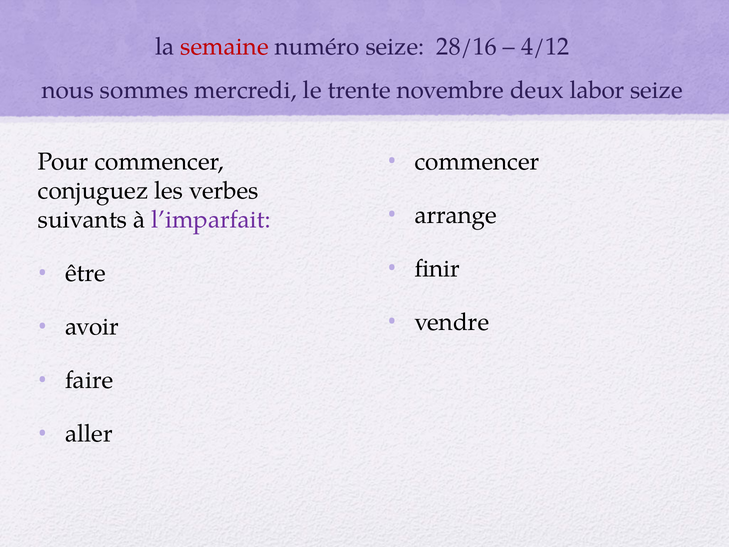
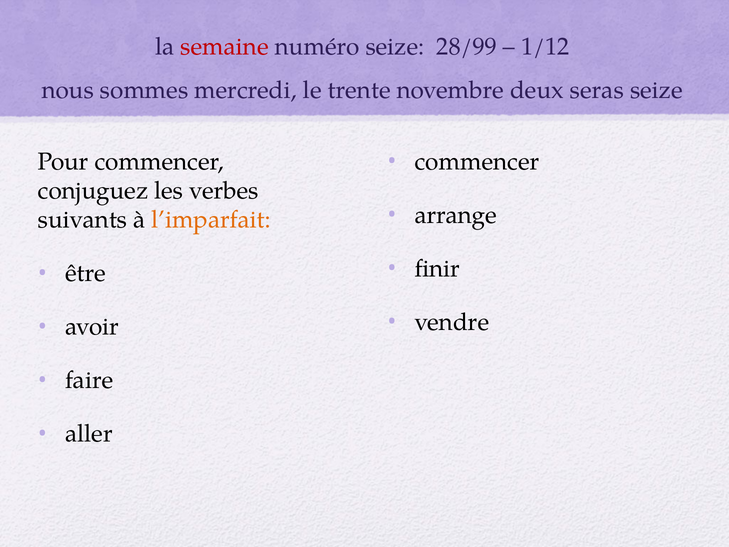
28/16: 28/16 -> 28/99
4/12: 4/12 -> 1/12
labor: labor -> seras
l’imparfait colour: purple -> orange
